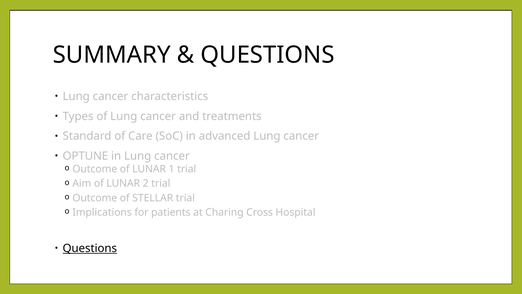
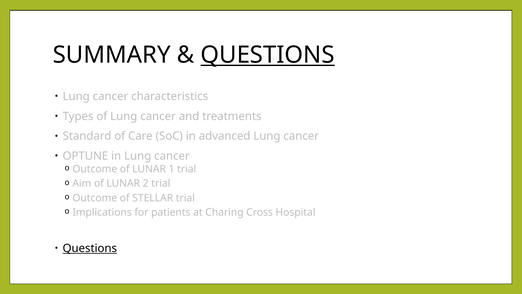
QUESTIONS at (268, 55) underline: none -> present
